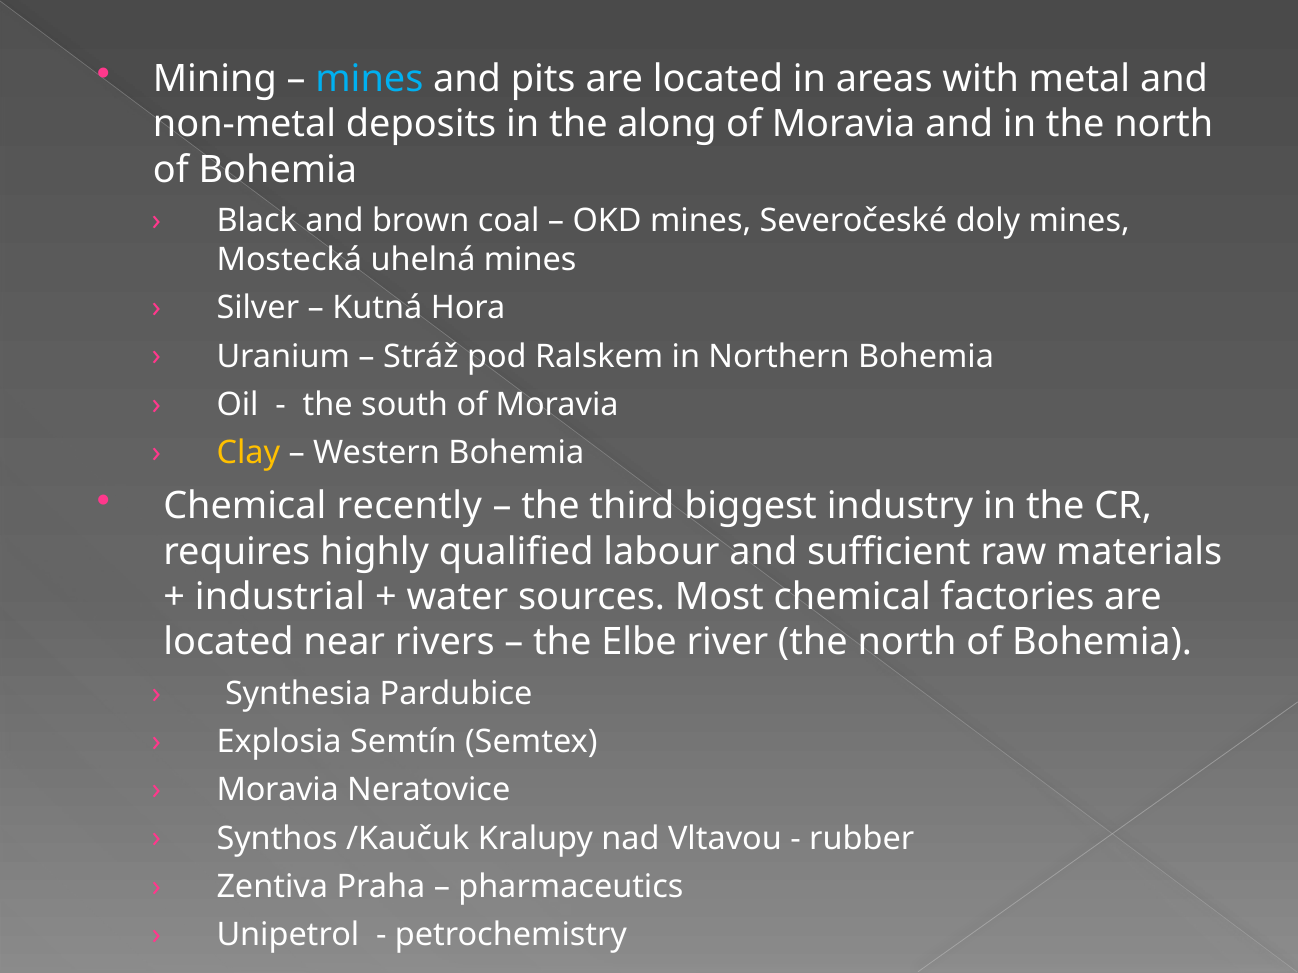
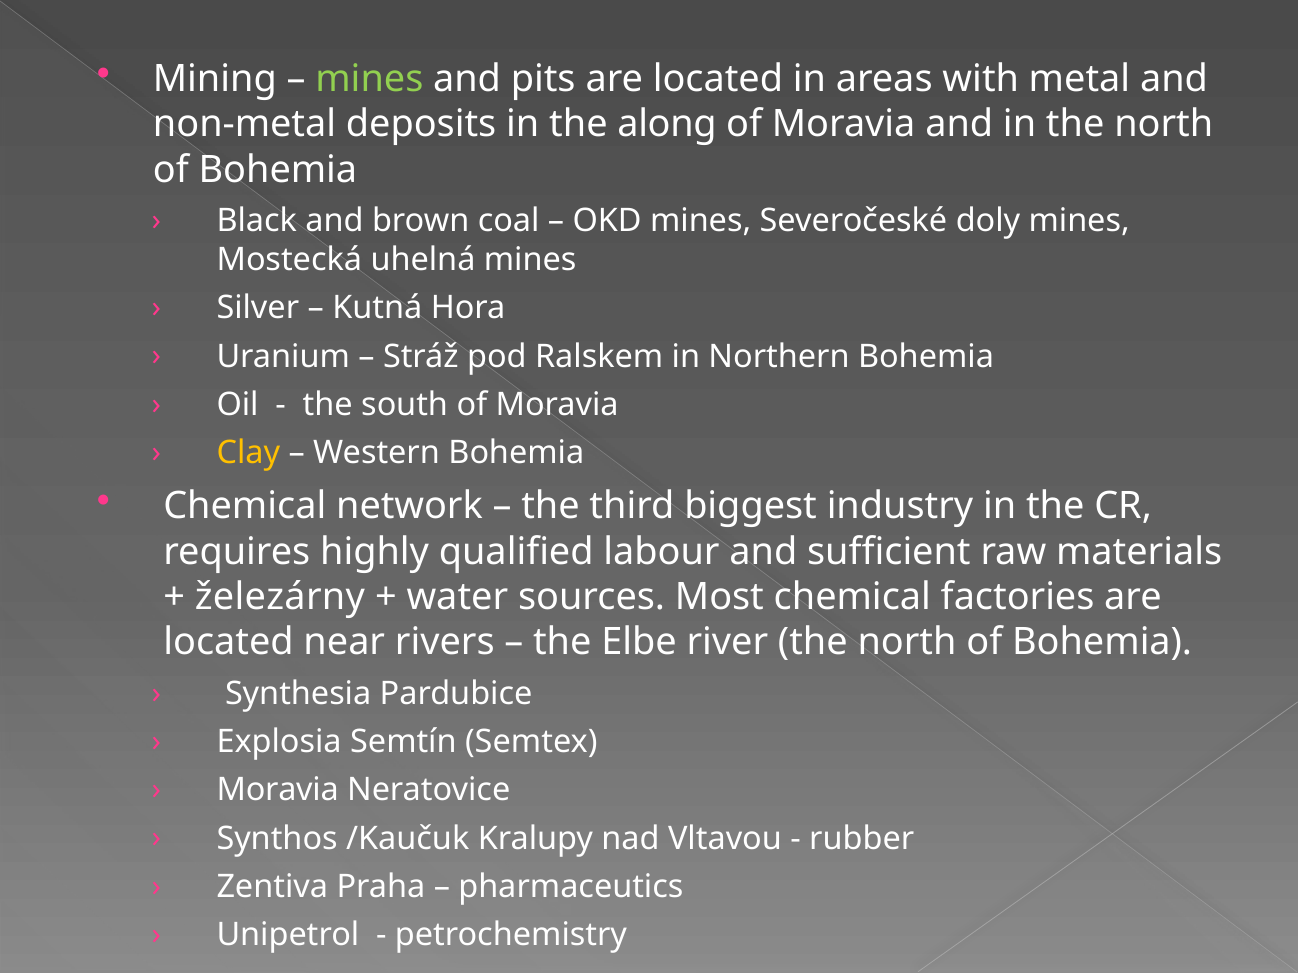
mines at (369, 79) colour: light blue -> light green
recently: recently -> network
industrial: industrial -> železárny
